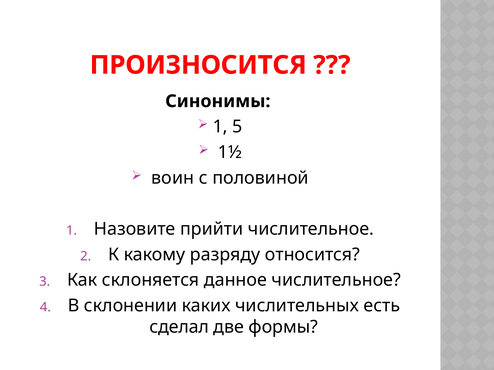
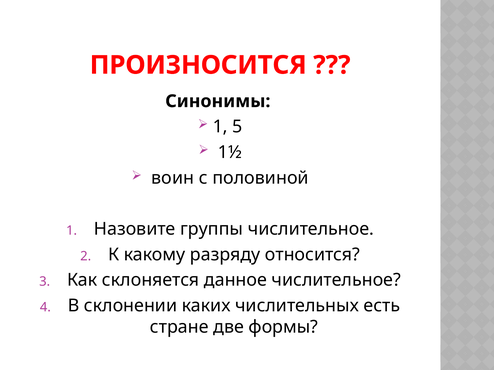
прийти: прийти -> группы
сделал: сделал -> стране
